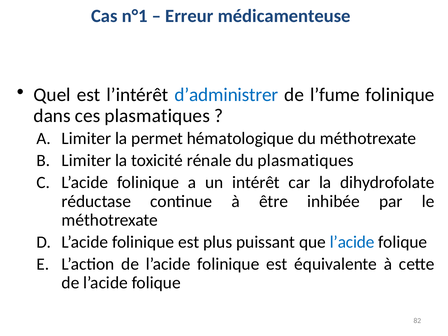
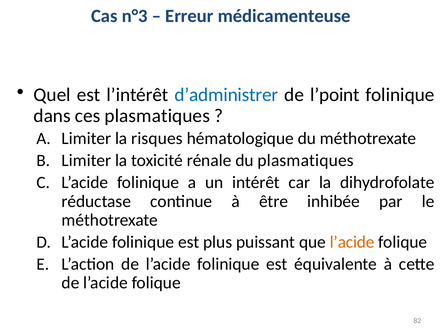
n°1: n°1 -> n°3
l’fume: l’fume -> l’point
permet: permet -> risques
l’acide at (352, 242) colour: blue -> orange
